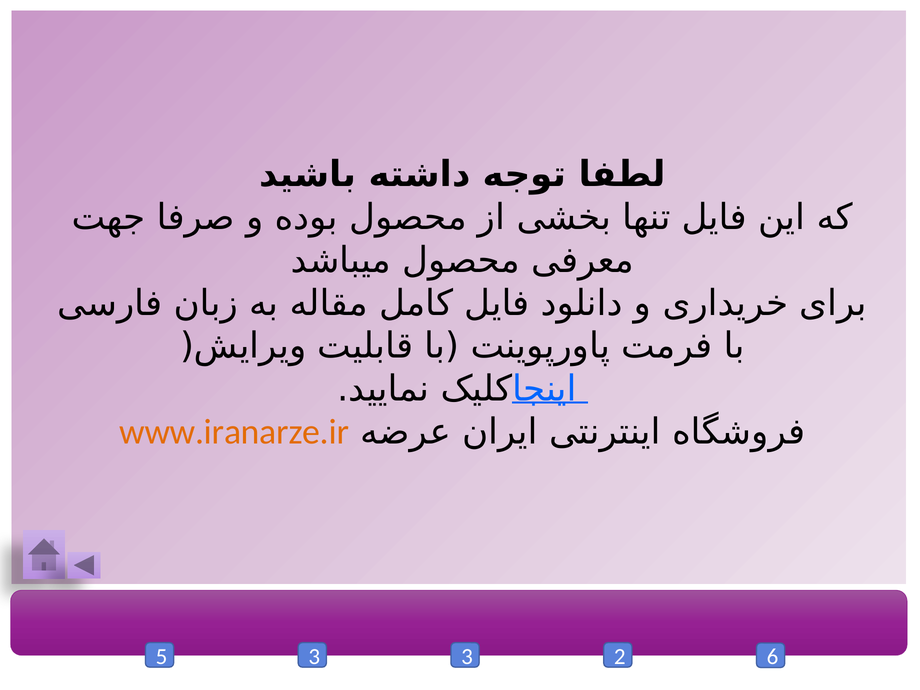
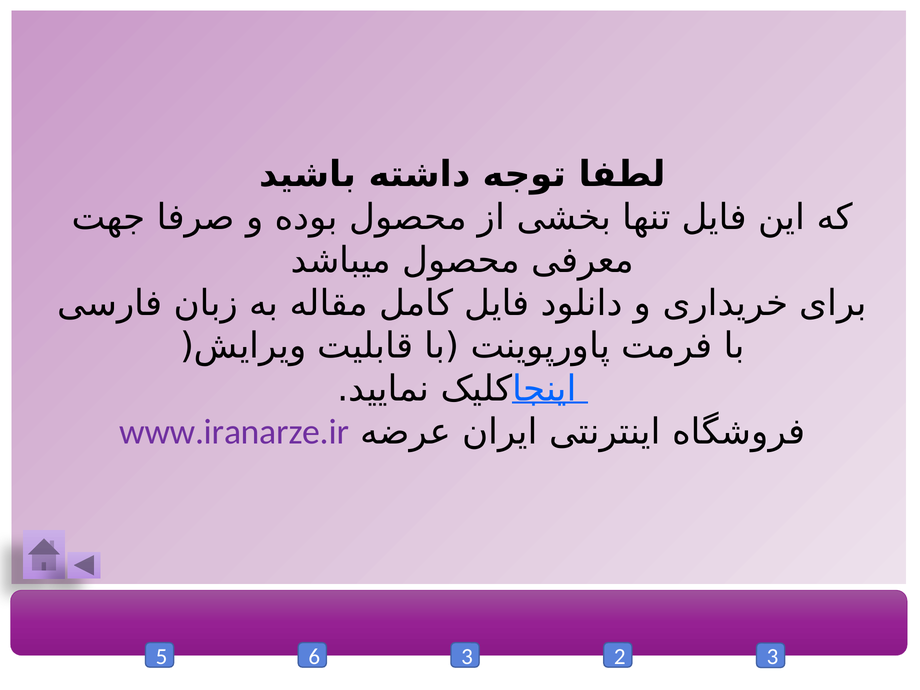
www.iranarze.ir colour: orange -> purple
5 3: 3 -> 6
2 6: 6 -> 3
